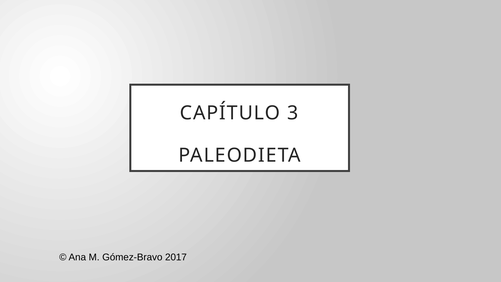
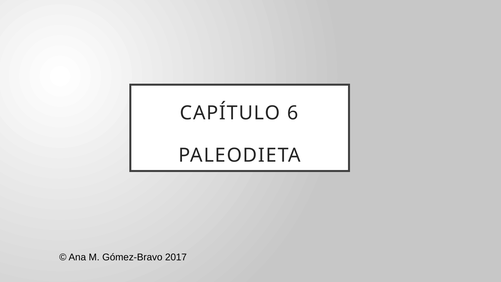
3: 3 -> 6
